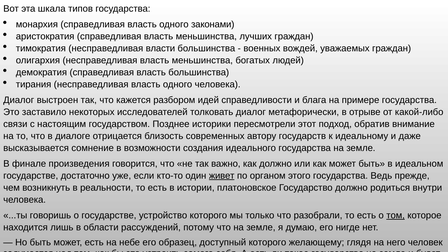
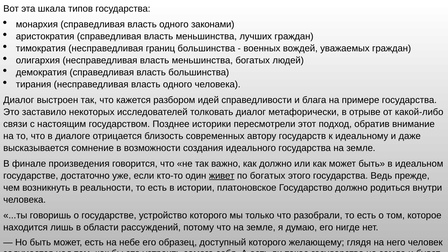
власти: власти -> границ
по органом: органом -> богатых
том underline: present -> none
